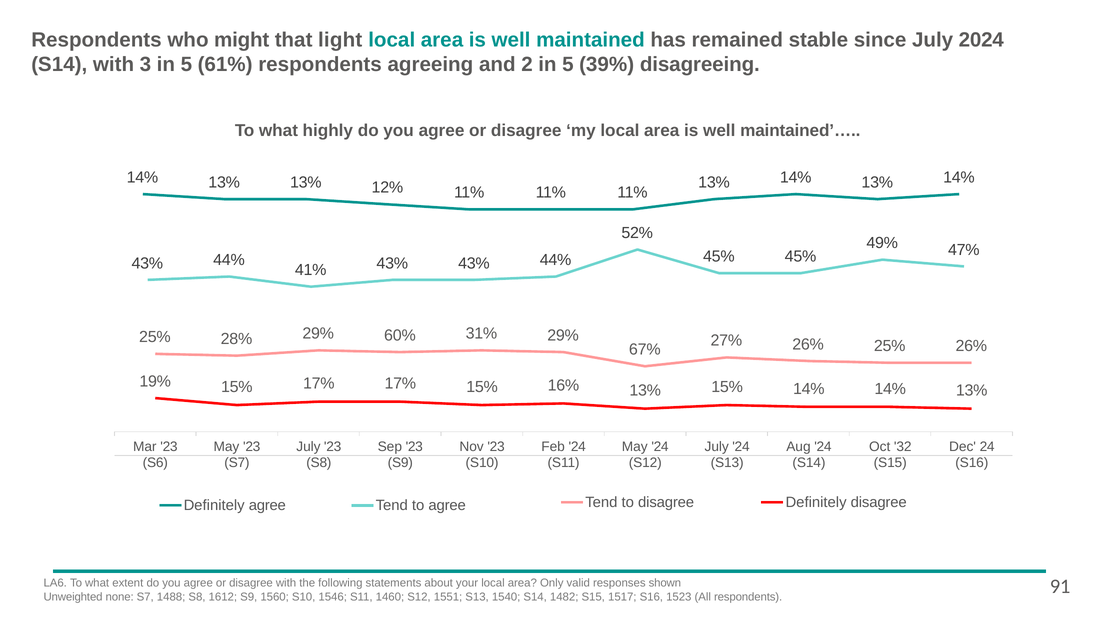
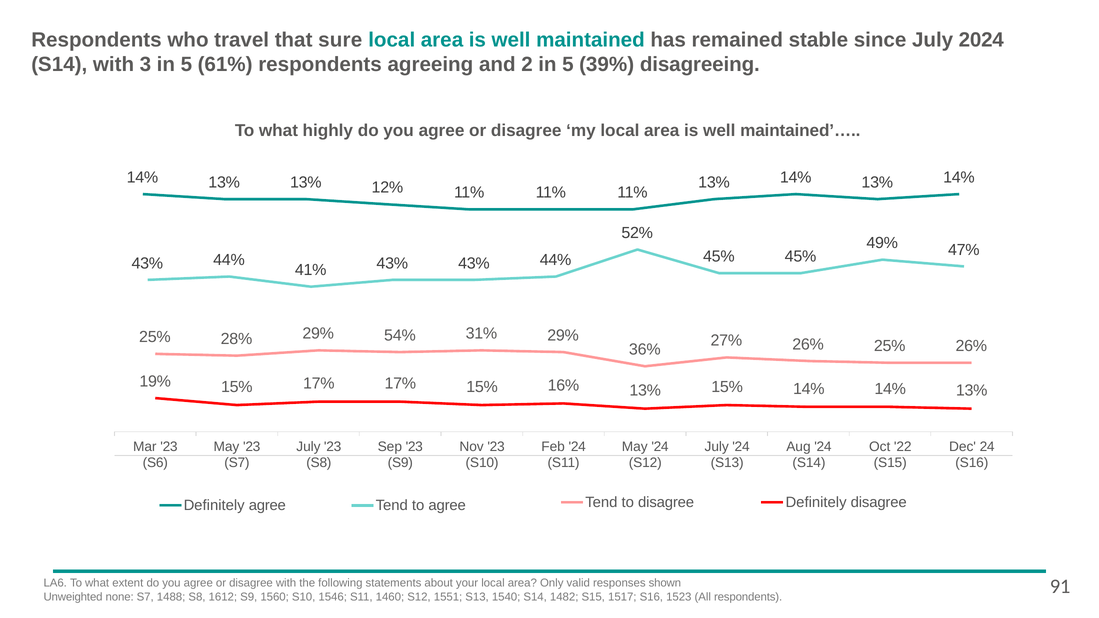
might: might -> travel
light: light -> sure
60%: 60% -> 54%
67%: 67% -> 36%
32: 32 -> 22
